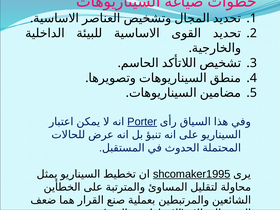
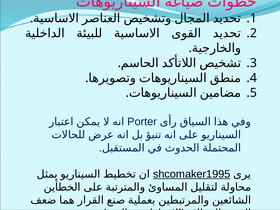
Porter underline: present -> none
